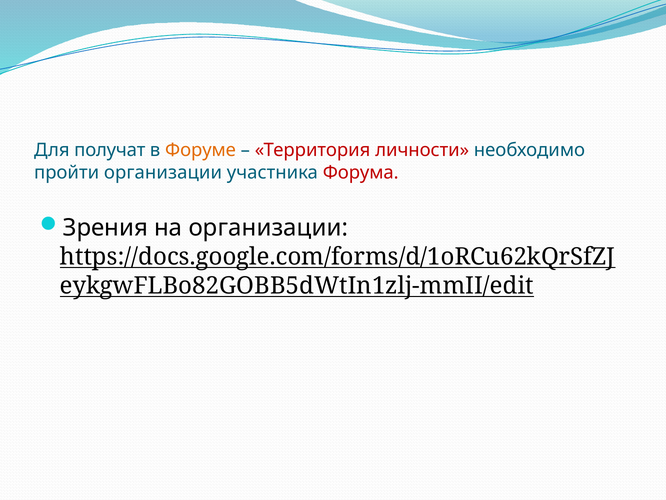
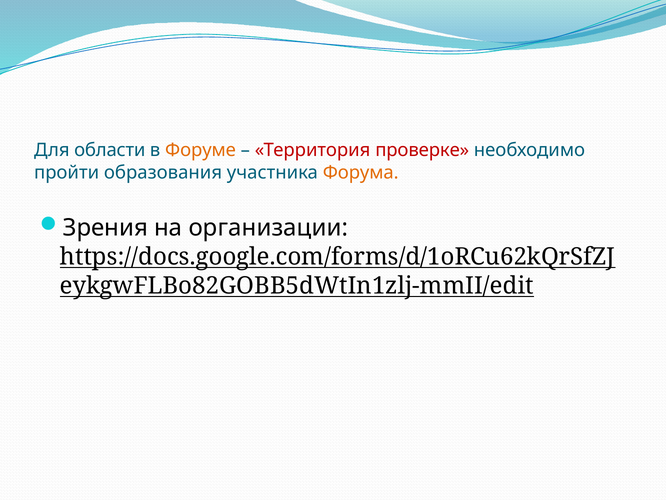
получат: получат -> области
личности: личности -> проверке
пройти организации: организации -> образования
Форума colour: red -> orange
